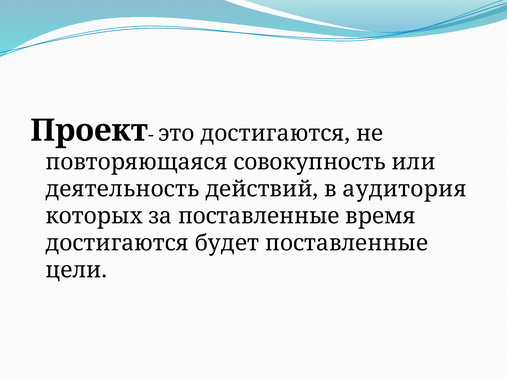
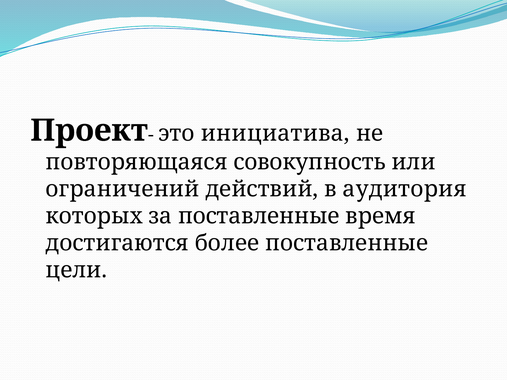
это достигаются: достигаются -> инициатива
деятельность: деятельность -> ограничений
будет: будет -> более
